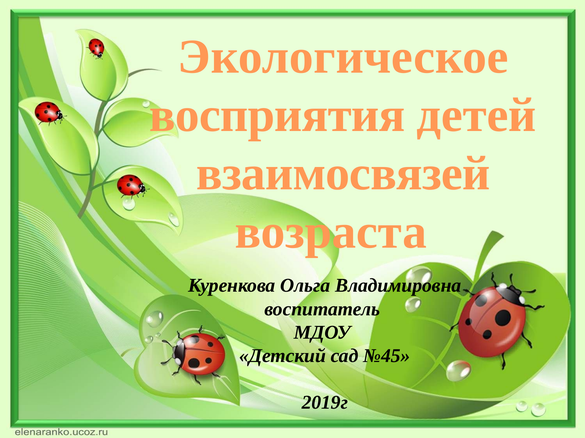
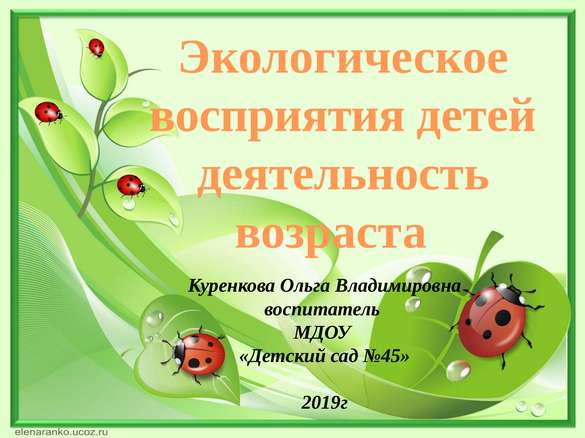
взаимосвязей: взаимосвязей -> деятельность
